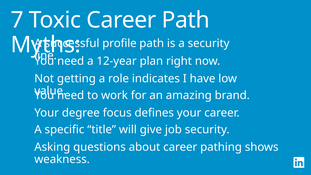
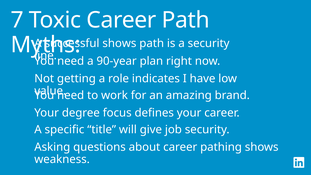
profile at (119, 43): profile -> shows
12-year: 12-year -> 90-year
